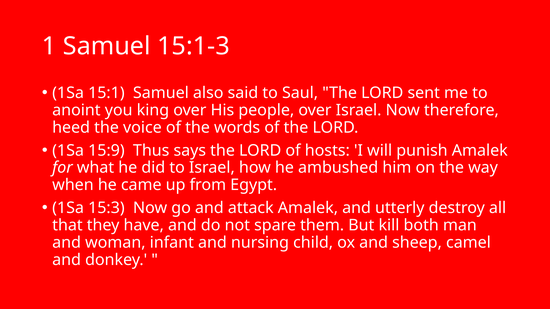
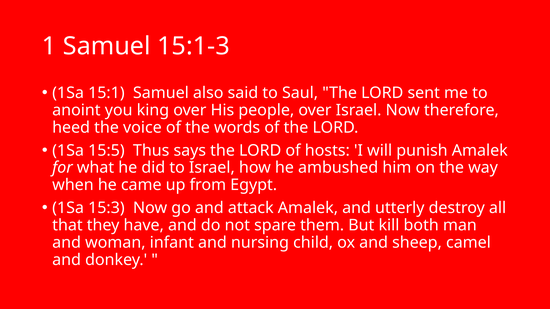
15:9: 15:9 -> 15:5
